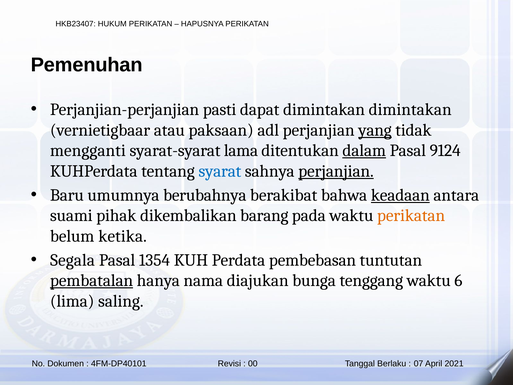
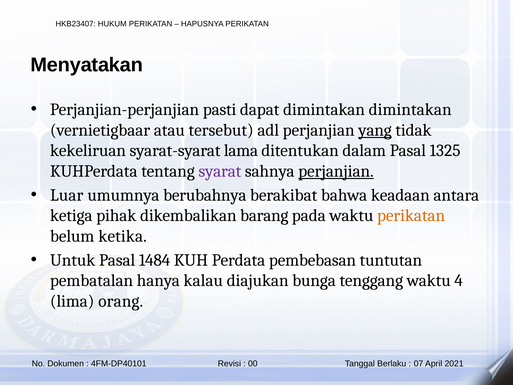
Pemenuhan: Pemenuhan -> Menyatakan
paksaan: paksaan -> tersebut
mengganti: mengganti -> kekeliruan
dalam underline: present -> none
9124: 9124 -> 1325
syarat colour: blue -> purple
Baru: Baru -> Luar
keadaan underline: present -> none
suami: suami -> ketiga
Segala: Segala -> Untuk
1354: 1354 -> 1484
pembatalan underline: present -> none
nama: nama -> kalau
6: 6 -> 4
saling: saling -> orang
